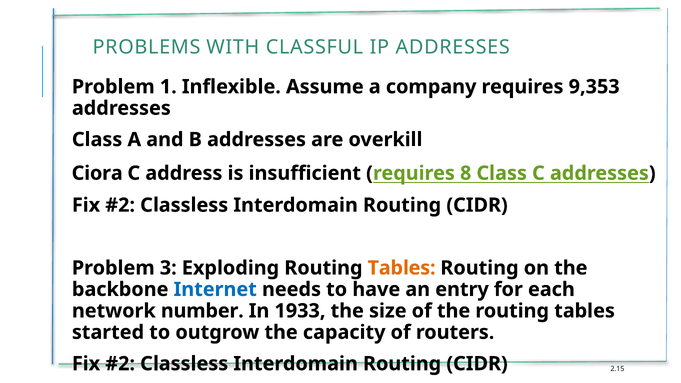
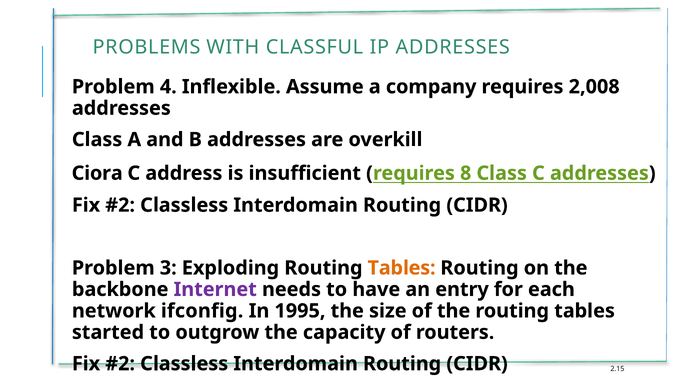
1: 1 -> 4
9,353: 9,353 -> 2,008
Internet colour: blue -> purple
number: number -> ifconfig
1933: 1933 -> 1995
